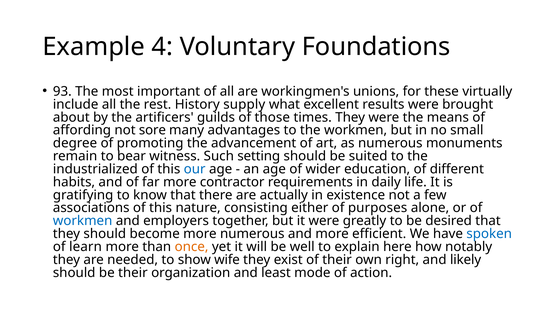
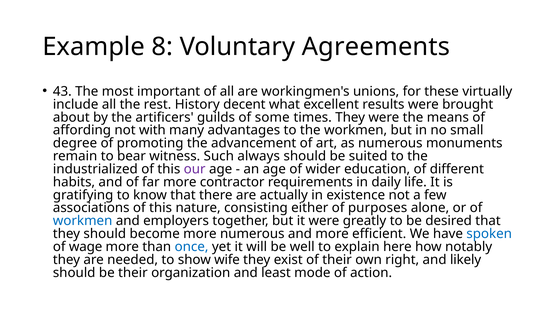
4: 4 -> 8
Foundations: Foundations -> Agreements
93: 93 -> 43
supply: supply -> decent
those: those -> some
sore: sore -> with
setting: setting -> always
our colour: blue -> purple
learn: learn -> wage
once colour: orange -> blue
